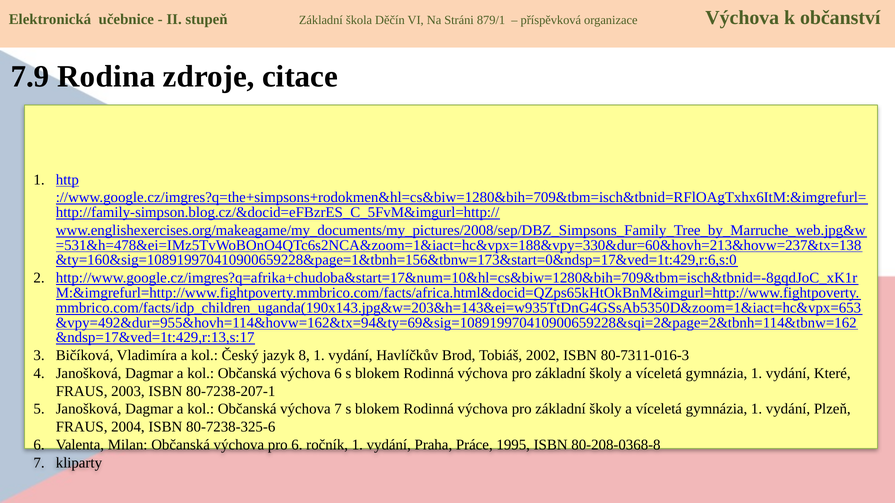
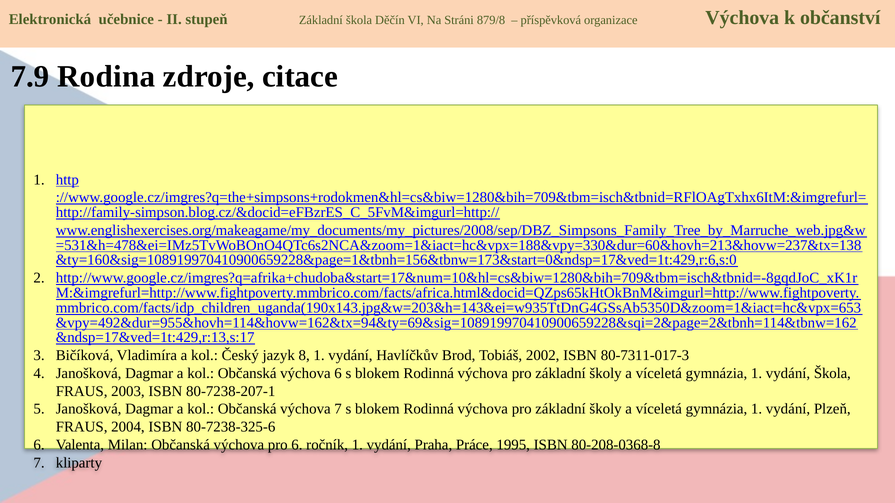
879/1: 879/1 -> 879/8
80-7311-016-3: 80-7311-016-3 -> 80-7311-017-3
vydání Které: Které -> Škola
